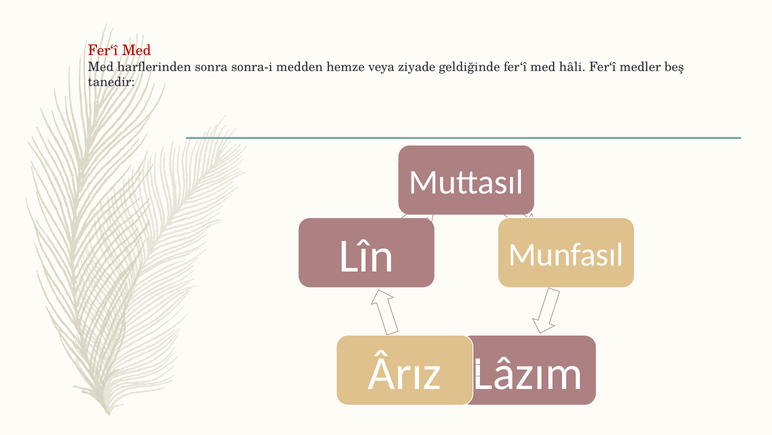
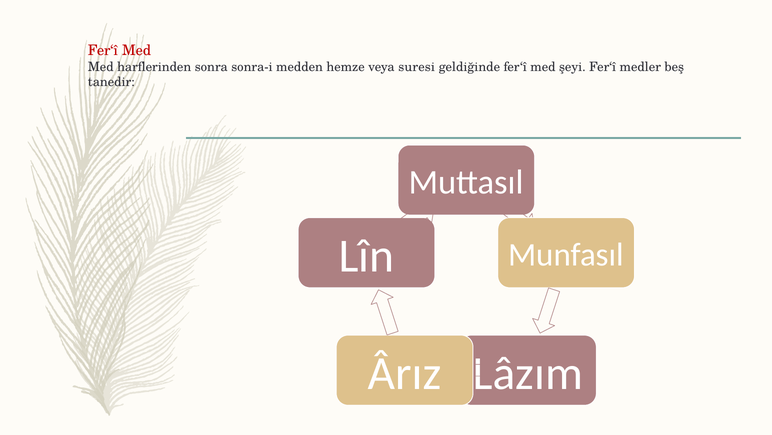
ziyade: ziyade -> suresi
hâli: hâli -> şeyi
